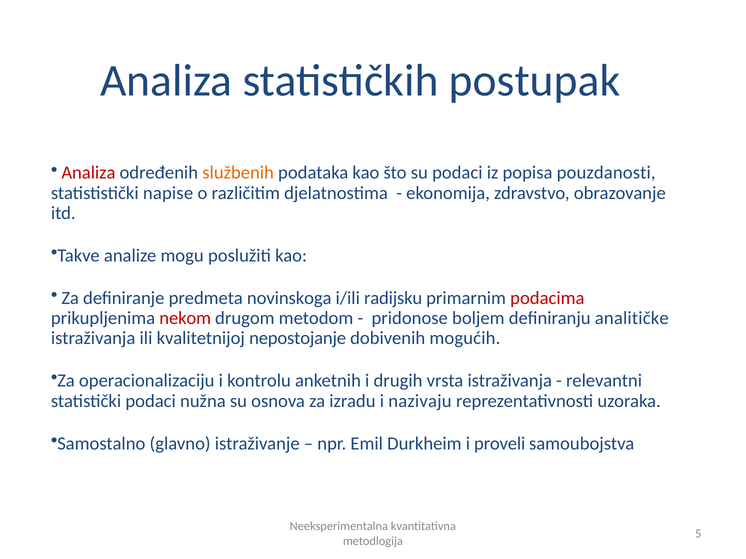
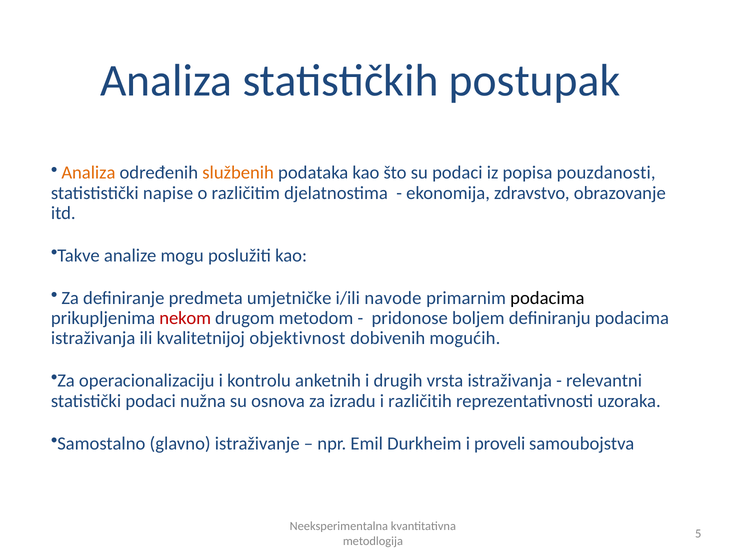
Analiza at (88, 173) colour: red -> orange
novinskoga: novinskoga -> umjetničke
radijsku: radijsku -> navode
podacima at (547, 298) colour: red -> black
definiranju analitičke: analitičke -> podacima
nepostojanje: nepostojanje -> objektivnost
nazivaju: nazivaju -> različitih
